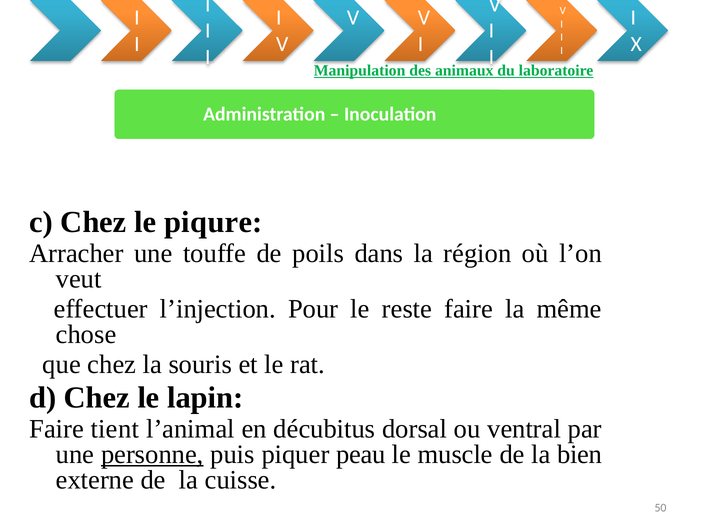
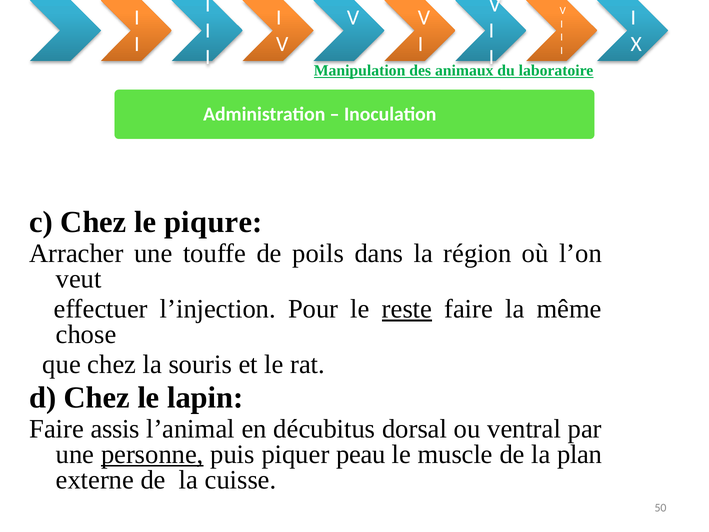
reste underline: none -> present
tient: tient -> assis
bien: bien -> plan
